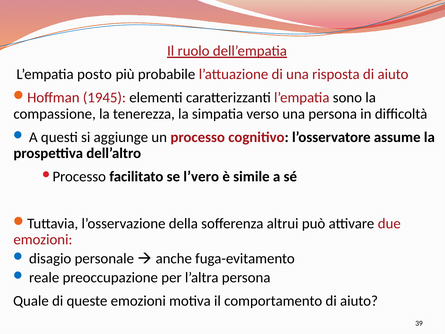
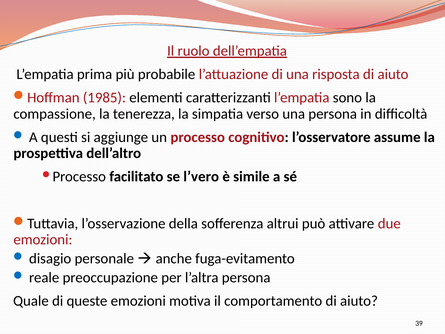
posto: posto -> prima
1945: 1945 -> 1985
